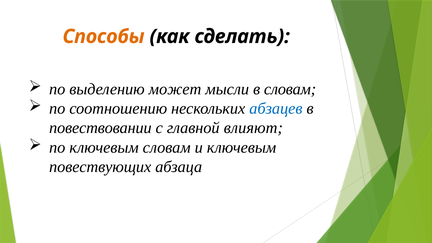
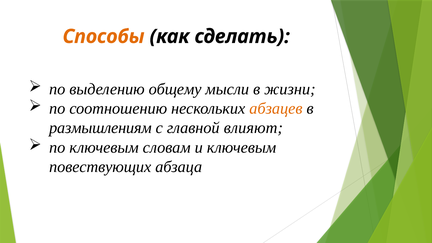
может: может -> общему
в словам: словам -> жизни
абзацев colour: blue -> orange
повествовании: повествовании -> размышлениям
